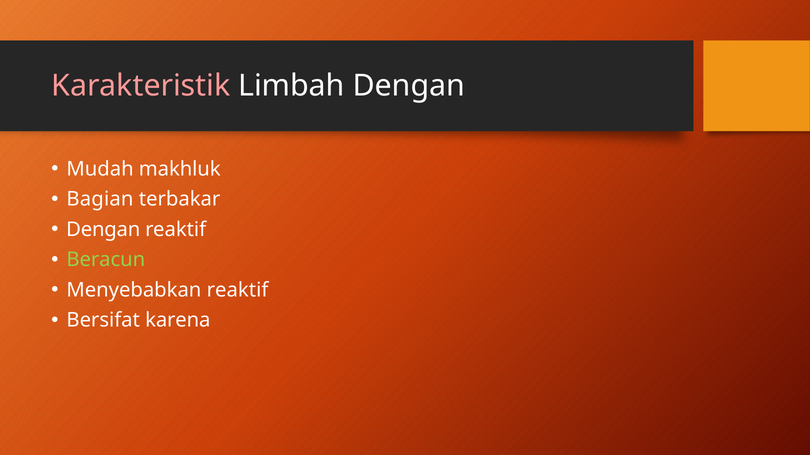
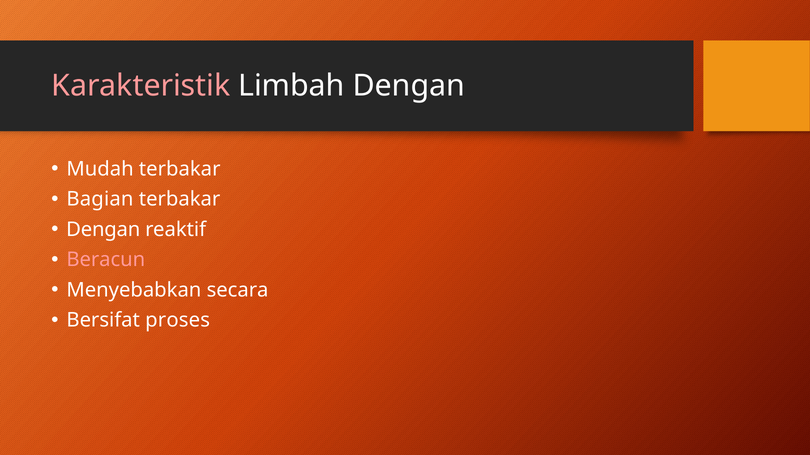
Mudah makhluk: makhluk -> terbakar
Beracun colour: light green -> pink
Menyebabkan reaktif: reaktif -> secara
karena: karena -> proses
